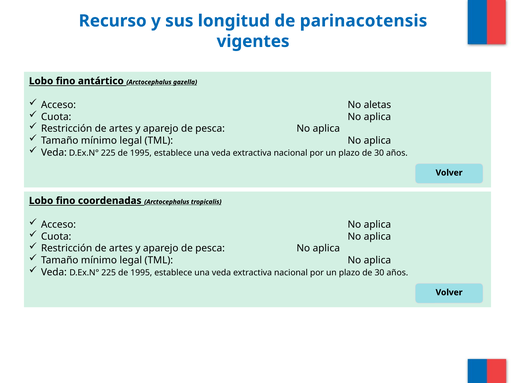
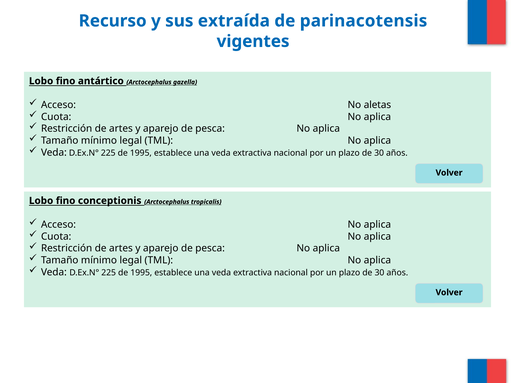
longitud: longitud -> extraída
coordenadas: coordenadas -> conceptionis
